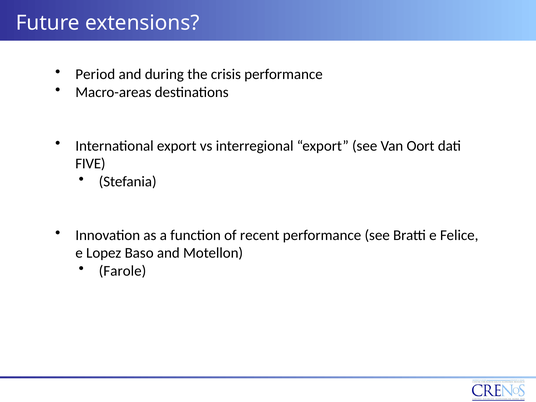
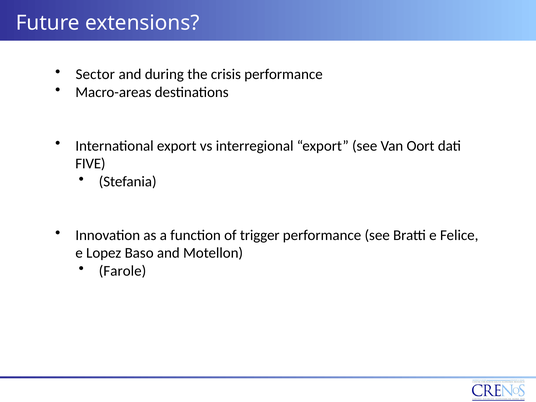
Period: Period -> Sector
recent: recent -> trigger
